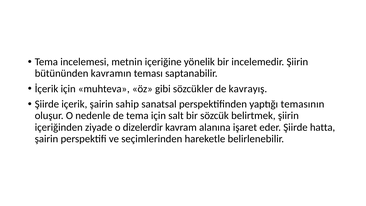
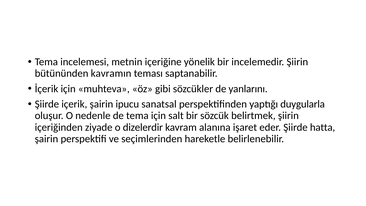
kavrayış: kavrayış -> yanlarını
sahip: sahip -> ipucu
temasının: temasının -> duygularla
